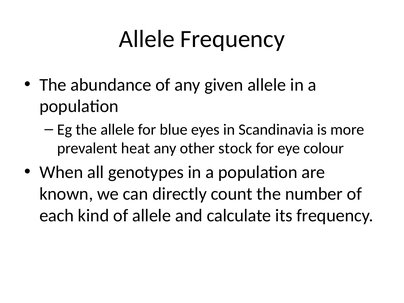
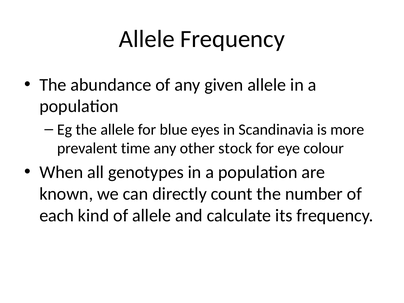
heat: heat -> time
